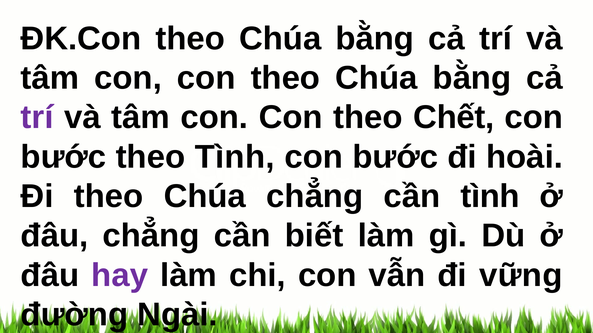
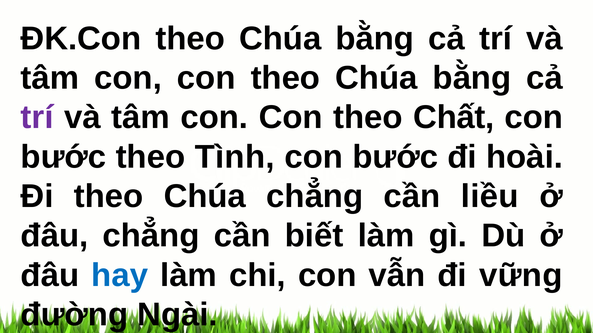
Chết: Chết -> Chất
cần tình: tình -> liều
hay colour: purple -> blue
